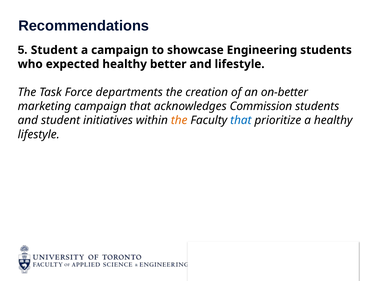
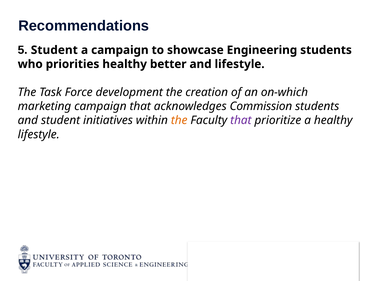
expected: expected -> priorities
departments: departments -> development
on-better: on-better -> on-which
that at (241, 120) colour: blue -> purple
